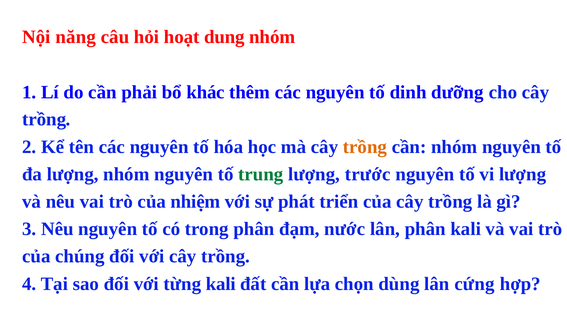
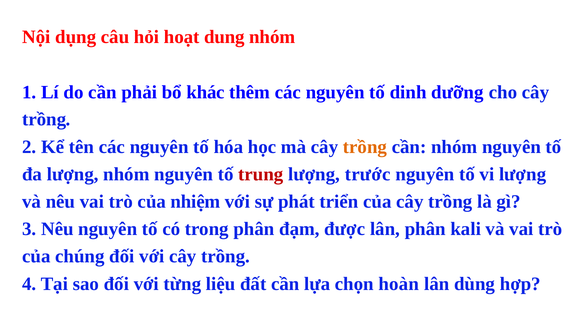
năng: năng -> dụng
trung colour: green -> red
nước: nước -> được
từng kali: kali -> liệu
dùng: dùng -> hoàn
cứng: cứng -> dùng
